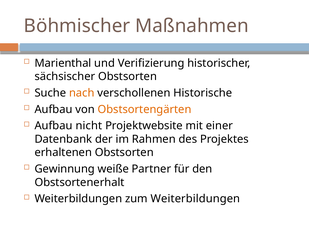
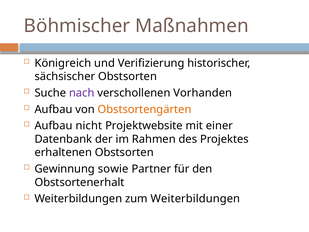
Marienthal: Marienthal -> Königreich
nach colour: orange -> purple
Historische: Historische -> Vorhanden
weiße: weiße -> sowie
